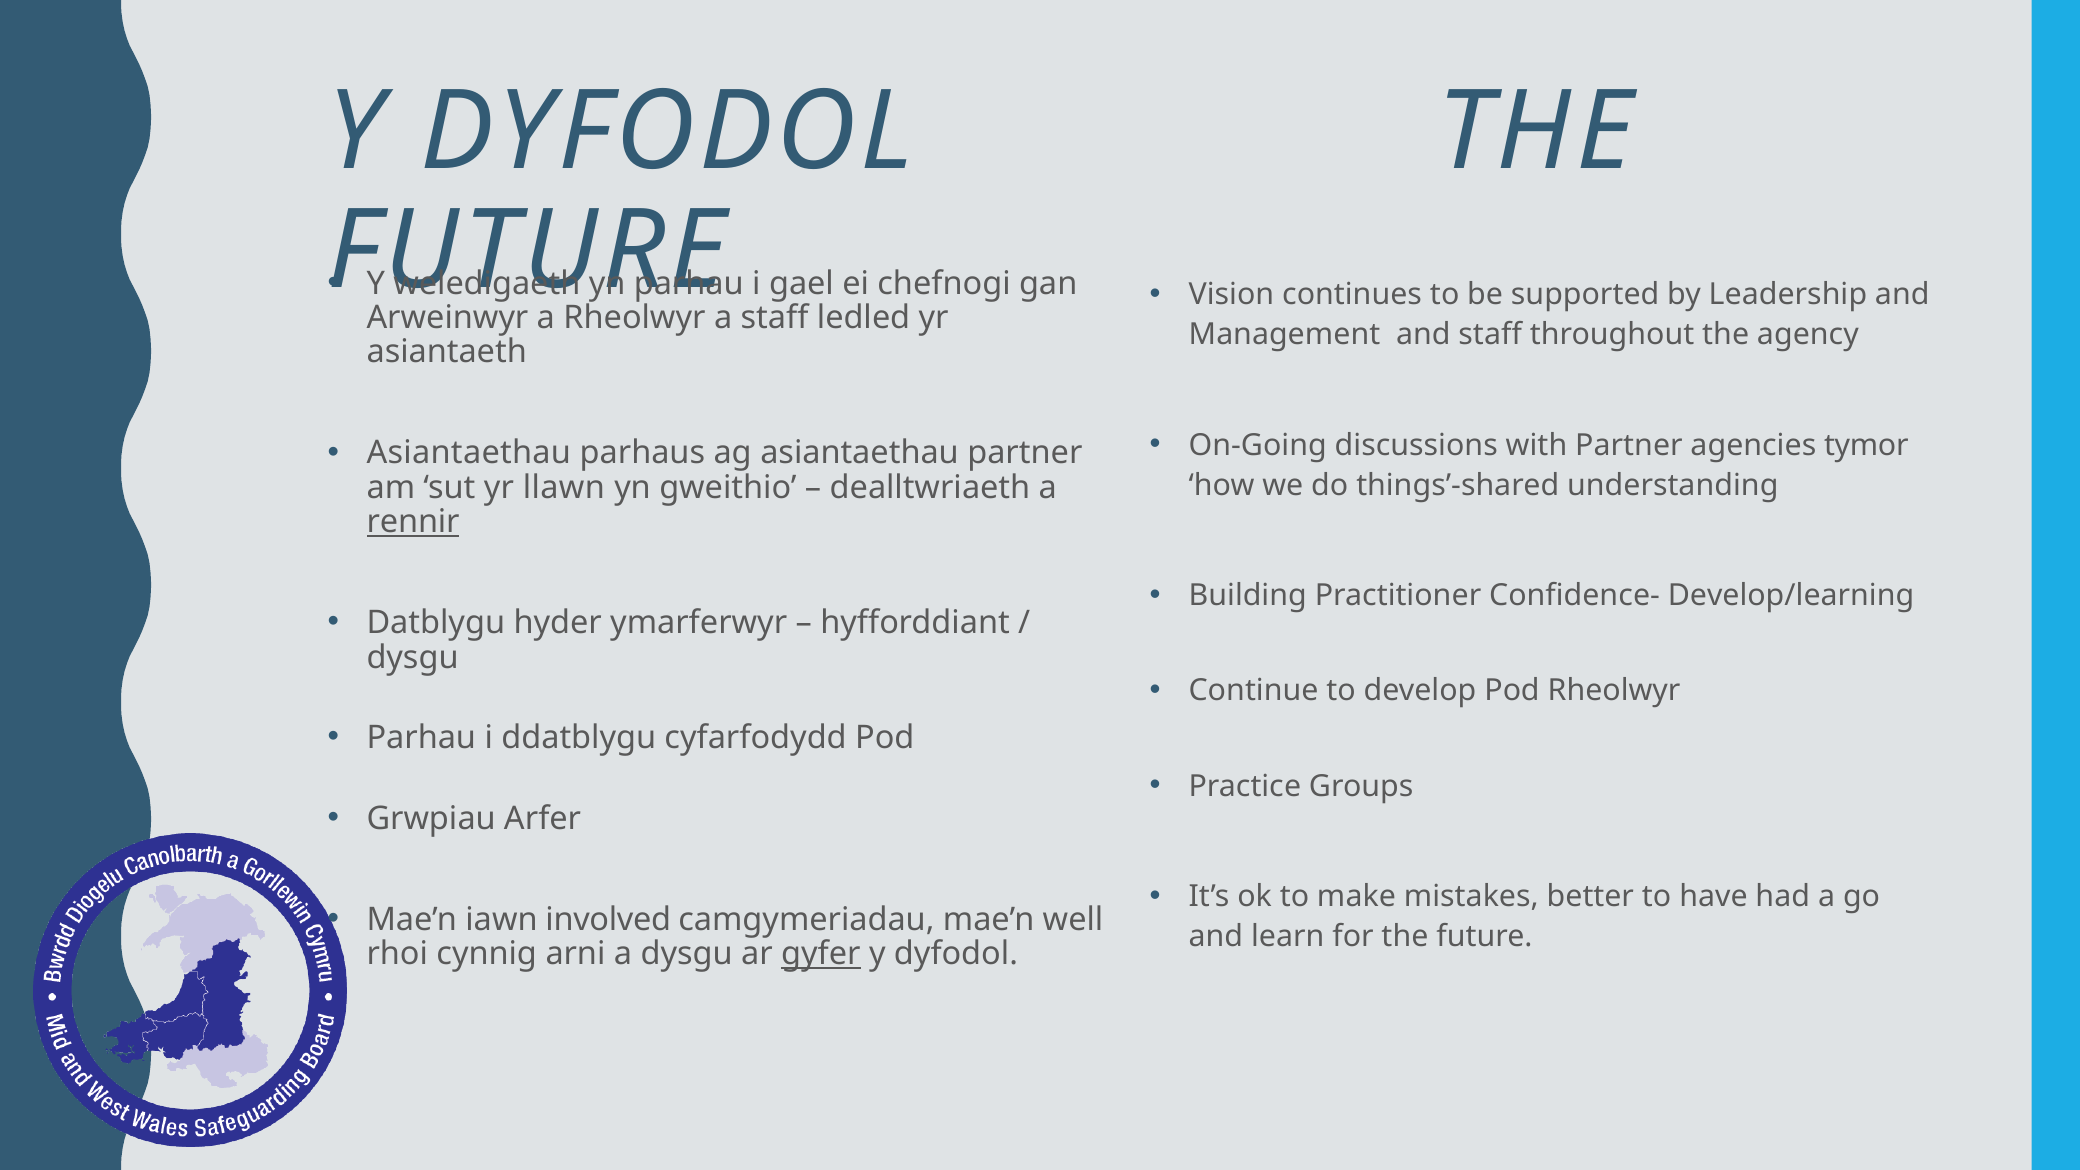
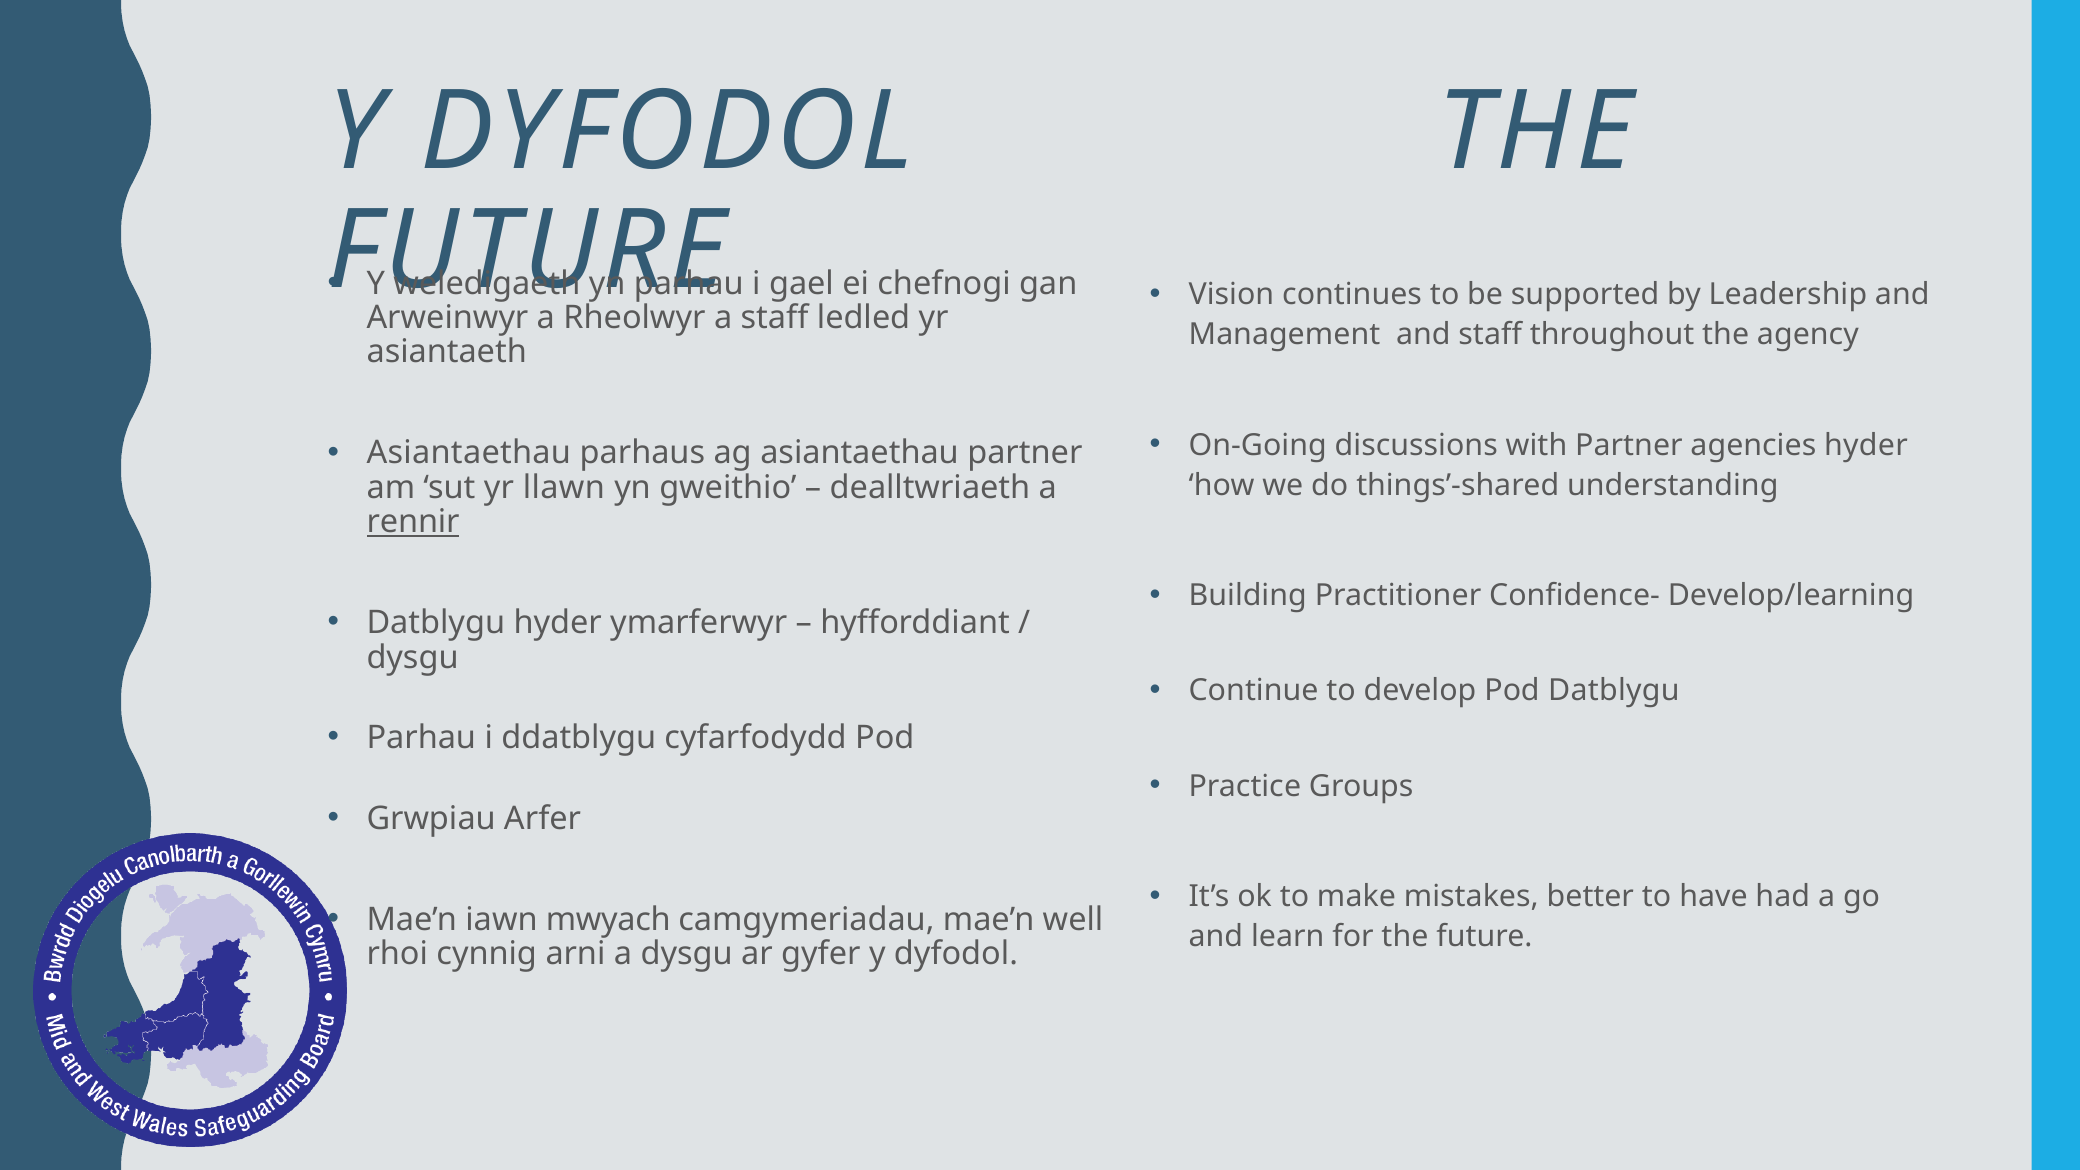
agencies tymor: tymor -> hyder
Pod Rheolwyr: Rheolwyr -> Datblygu
involved: involved -> mwyach
gyfer underline: present -> none
